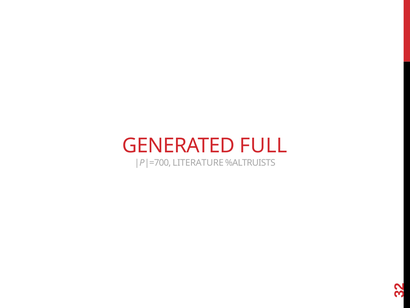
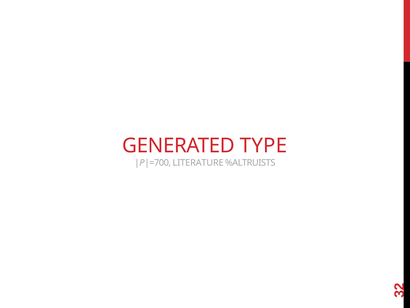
FULL: FULL -> TYPE
